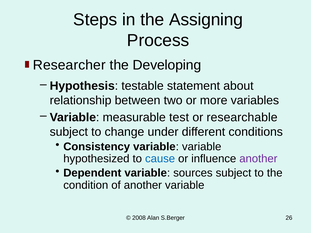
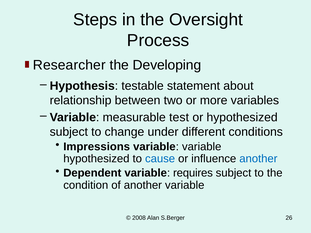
Assigning: Assigning -> Oversight
or researchable: researchable -> hypothesized
Consistency: Consistency -> Impressions
another at (258, 159) colour: purple -> blue
sources: sources -> requires
